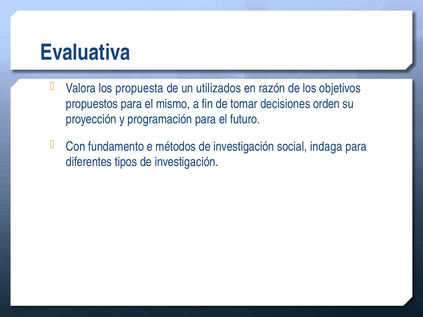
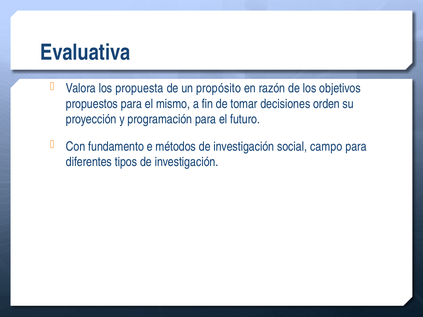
utilizados: utilizados -> propósito
indaga: indaga -> campo
